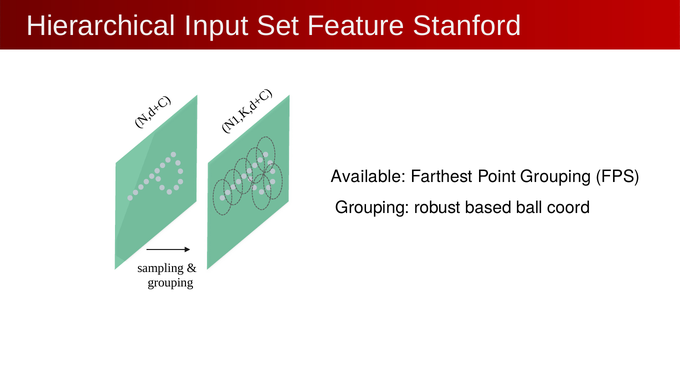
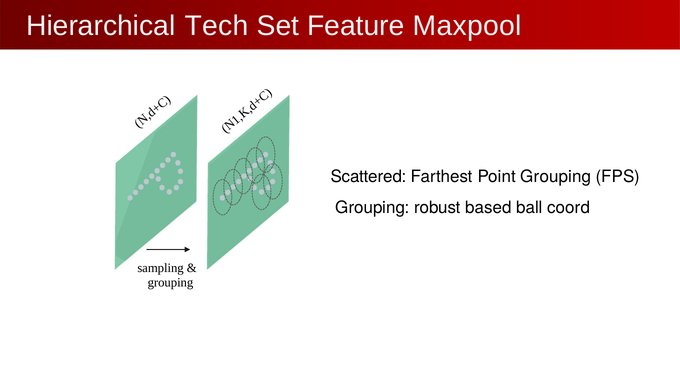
Input: Input -> Tech
Stanford: Stanford -> Maxpool
Available: Available -> Scattered
